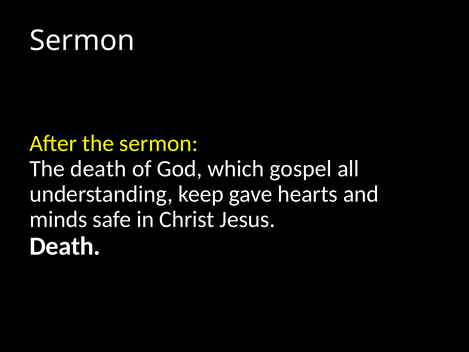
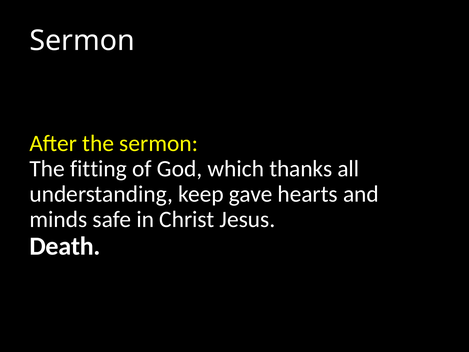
The death: death -> fitting
gospel: gospel -> thanks
